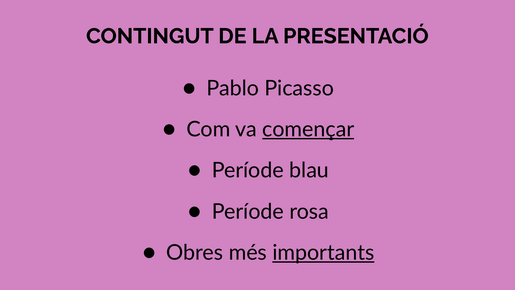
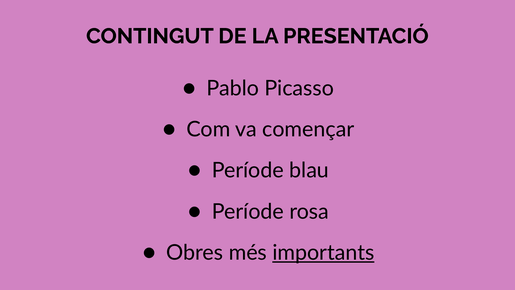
començar underline: present -> none
